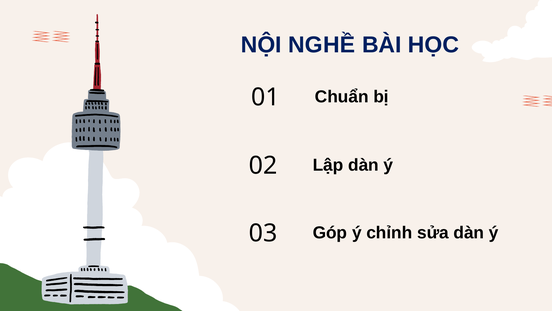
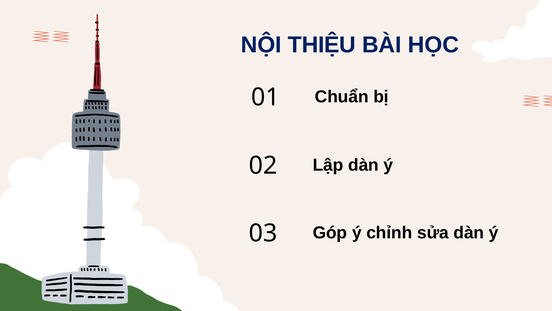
NGHỀ: NGHỀ -> THIỆU
